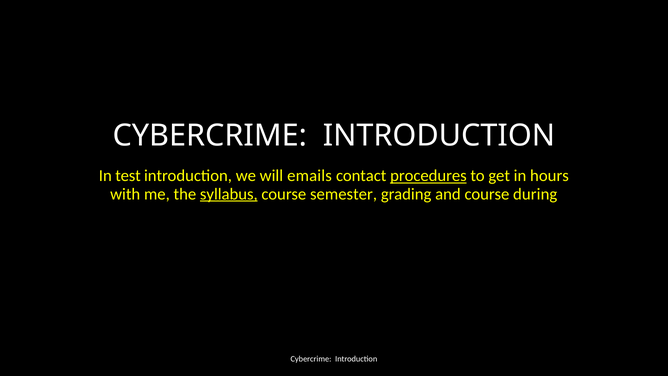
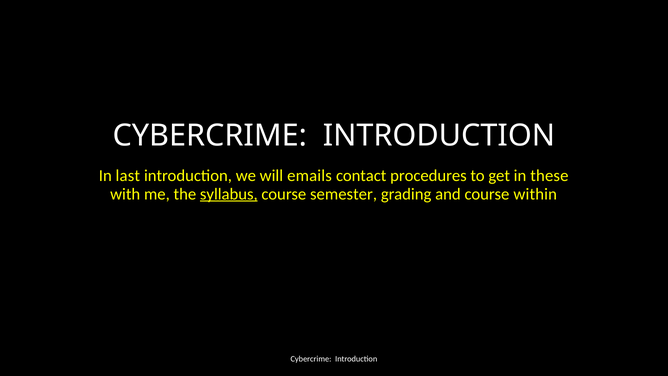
test: test -> last
procedures underline: present -> none
hours: hours -> these
during: during -> within
